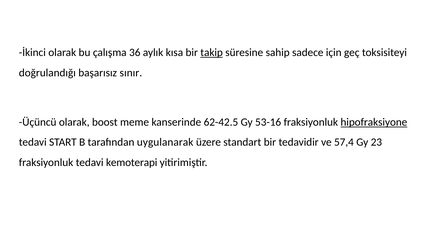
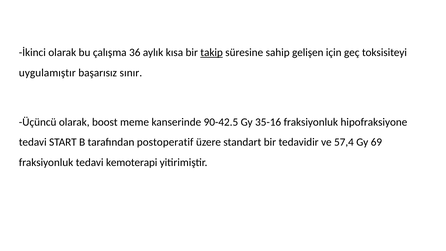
sadece: sadece -> gelişen
doğrulandığı: doğrulandığı -> uygulamıştır
62-42.5: 62-42.5 -> 90-42.5
53-16: 53-16 -> 35-16
hipofraksiyone underline: present -> none
uygulanarak: uygulanarak -> postoperatif
23: 23 -> 69
